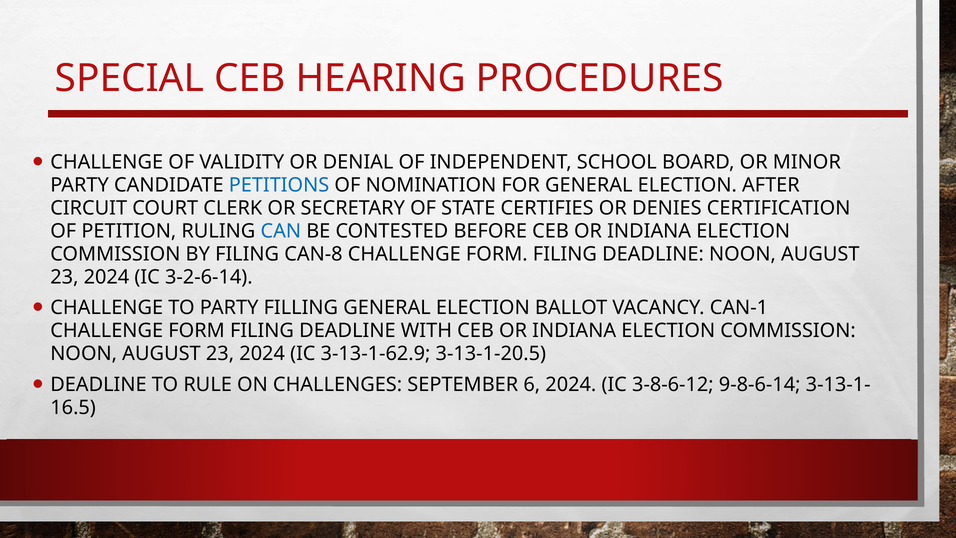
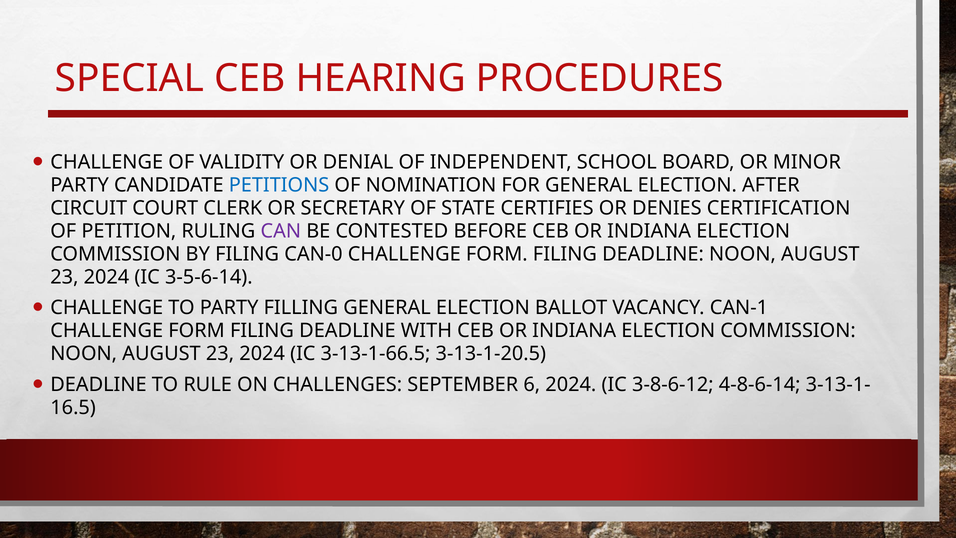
CAN colour: blue -> purple
CAN-8: CAN-8 -> CAN-0
3-2-6-14: 3-2-6-14 -> 3-5-6-14
3-13-1-62.9: 3-13-1-62.9 -> 3-13-1-66.5
9-8-6-14: 9-8-6-14 -> 4-8-6-14
